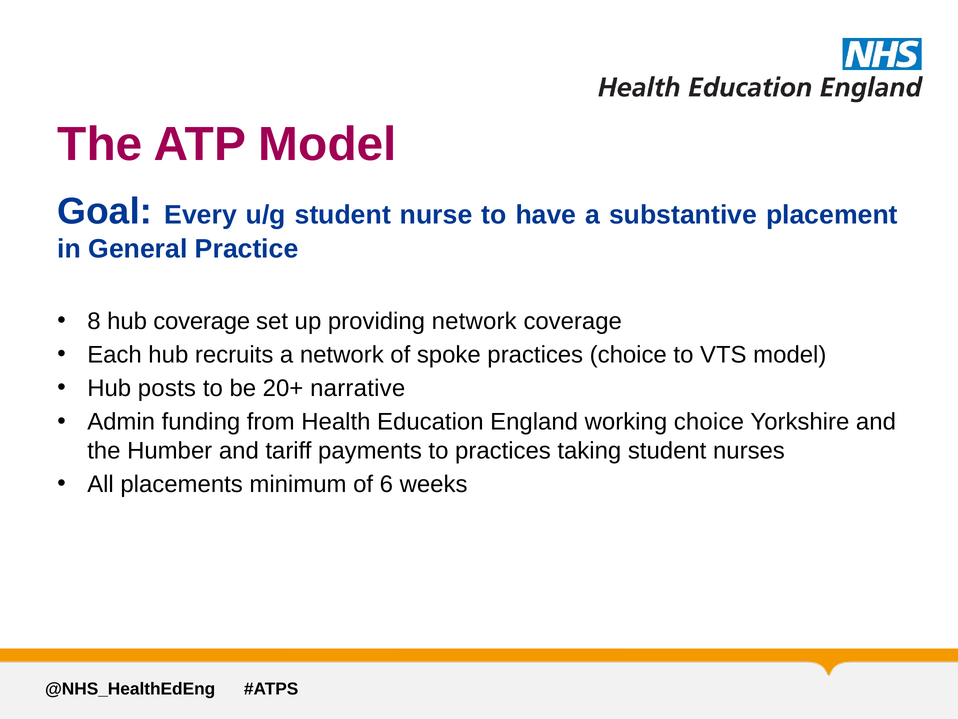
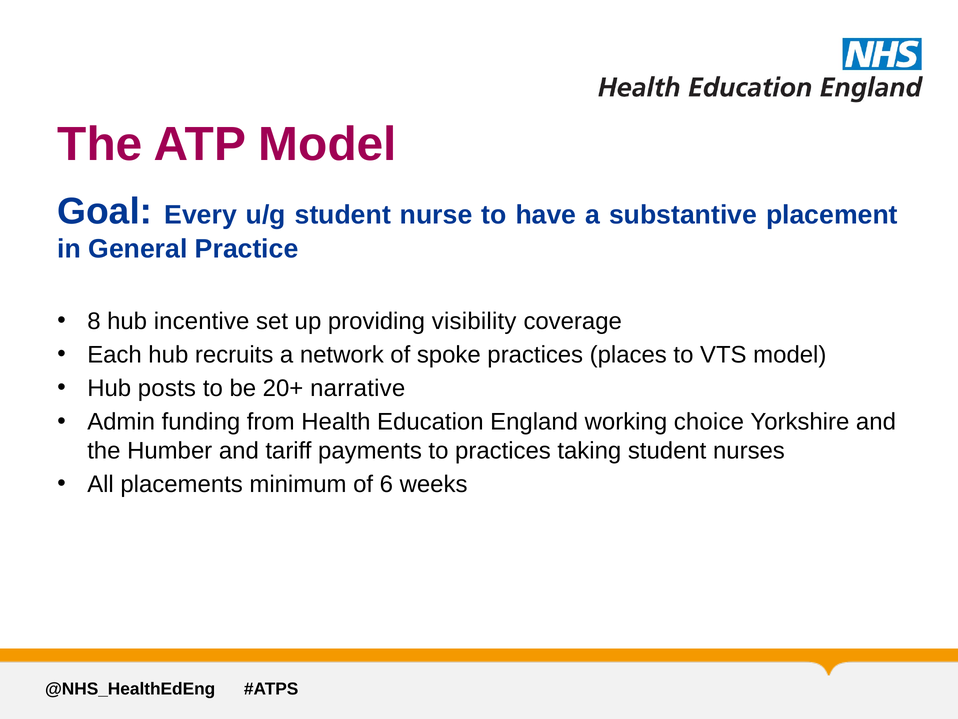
hub coverage: coverage -> incentive
providing network: network -> visibility
practices choice: choice -> places
